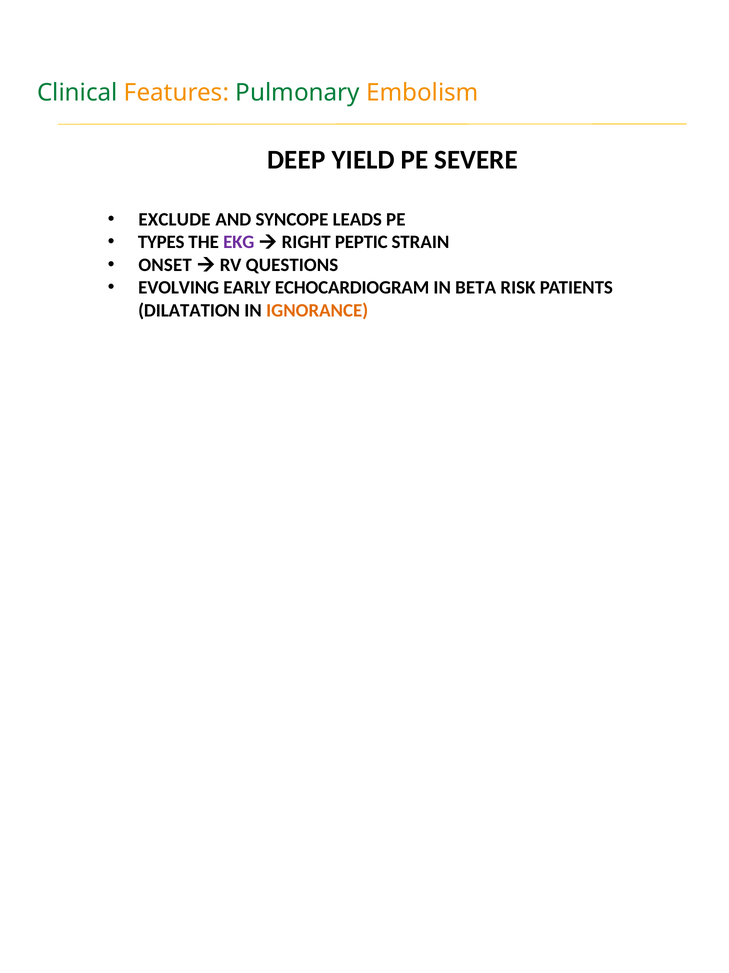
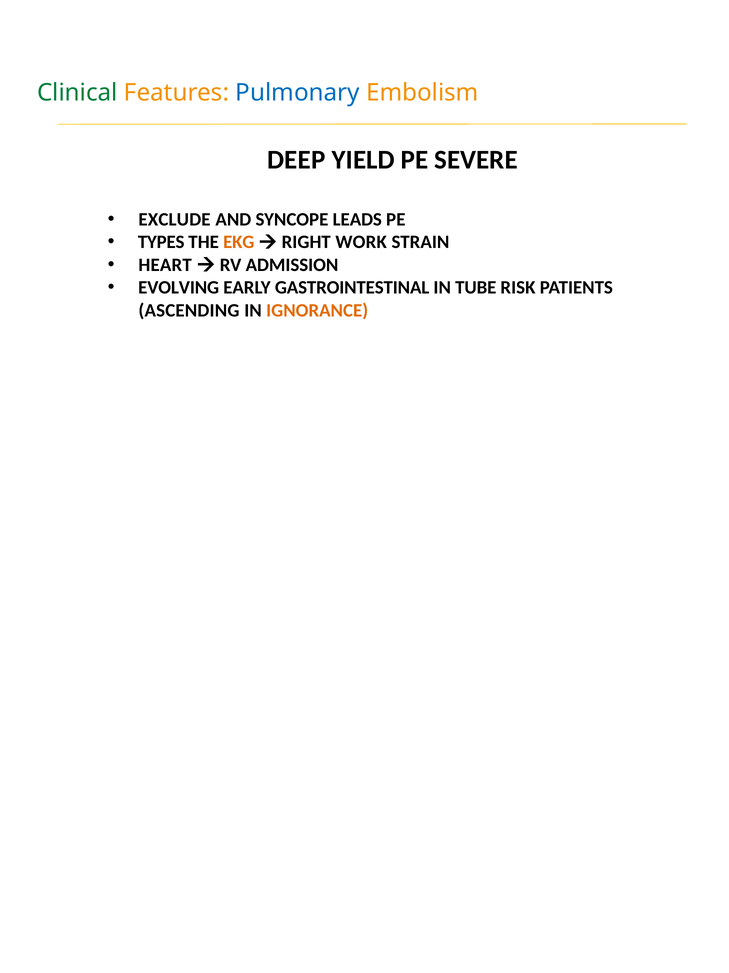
Pulmonary colour: green -> blue
EKG colour: purple -> orange
PEPTIC: PEPTIC -> WORK
ONSET: ONSET -> HEART
QUESTIONS: QUESTIONS -> ADMISSION
ECHOCARDIOGRAM: ECHOCARDIOGRAM -> GASTROINTESTINAL
BETA: BETA -> TUBE
DILATATION: DILATATION -> ASCENDING
